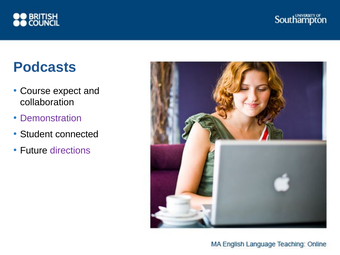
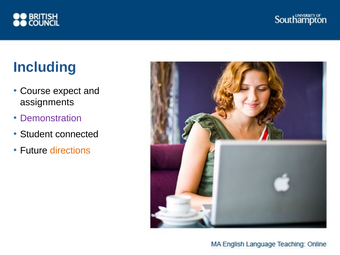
Podcasts: Podcasts -> Including
collaboration: collaboration -> assignments
directions colour: purple -> orange
